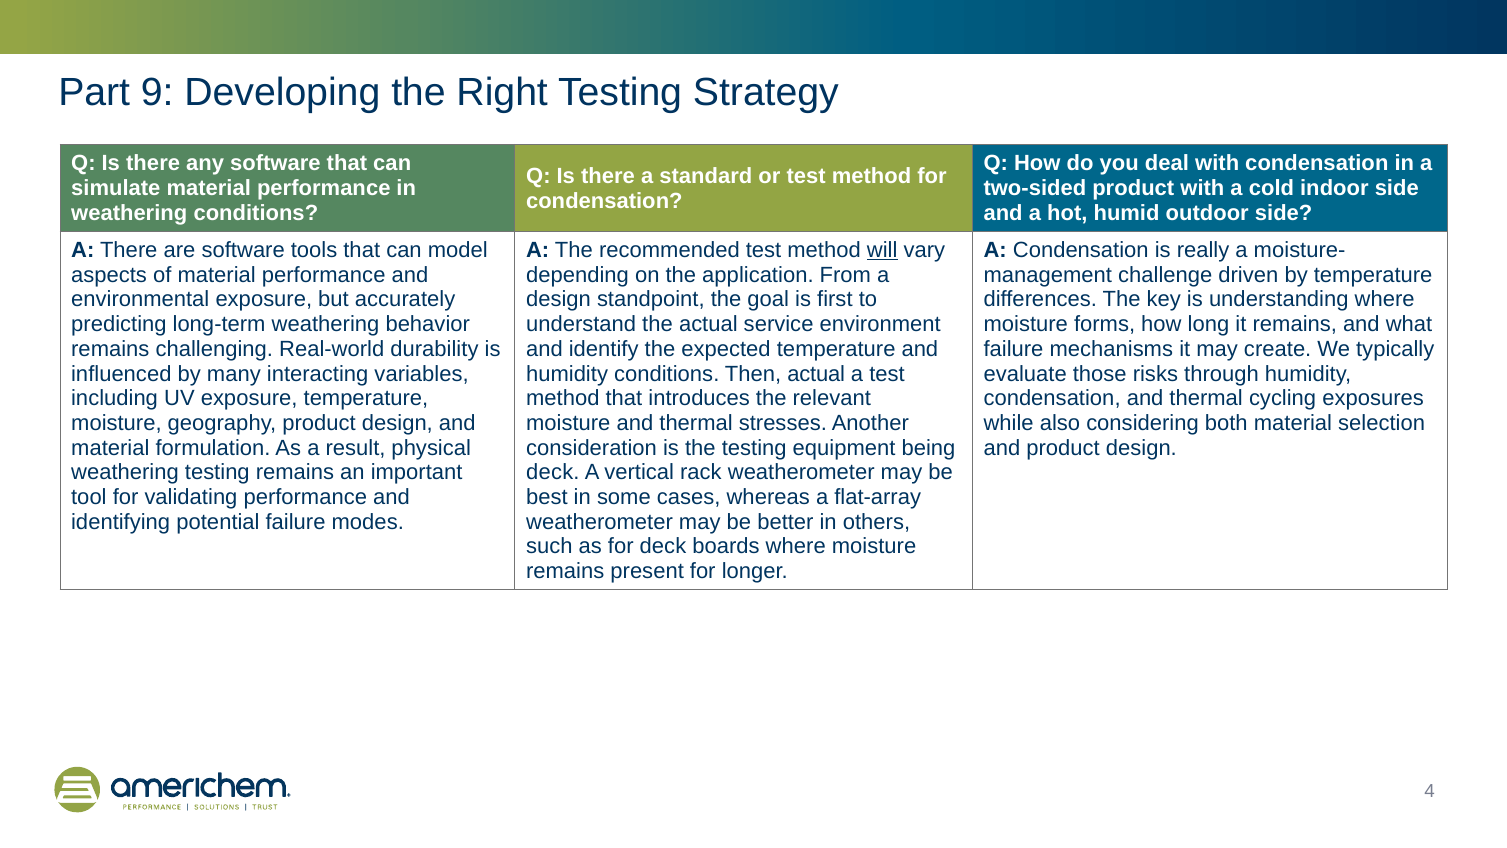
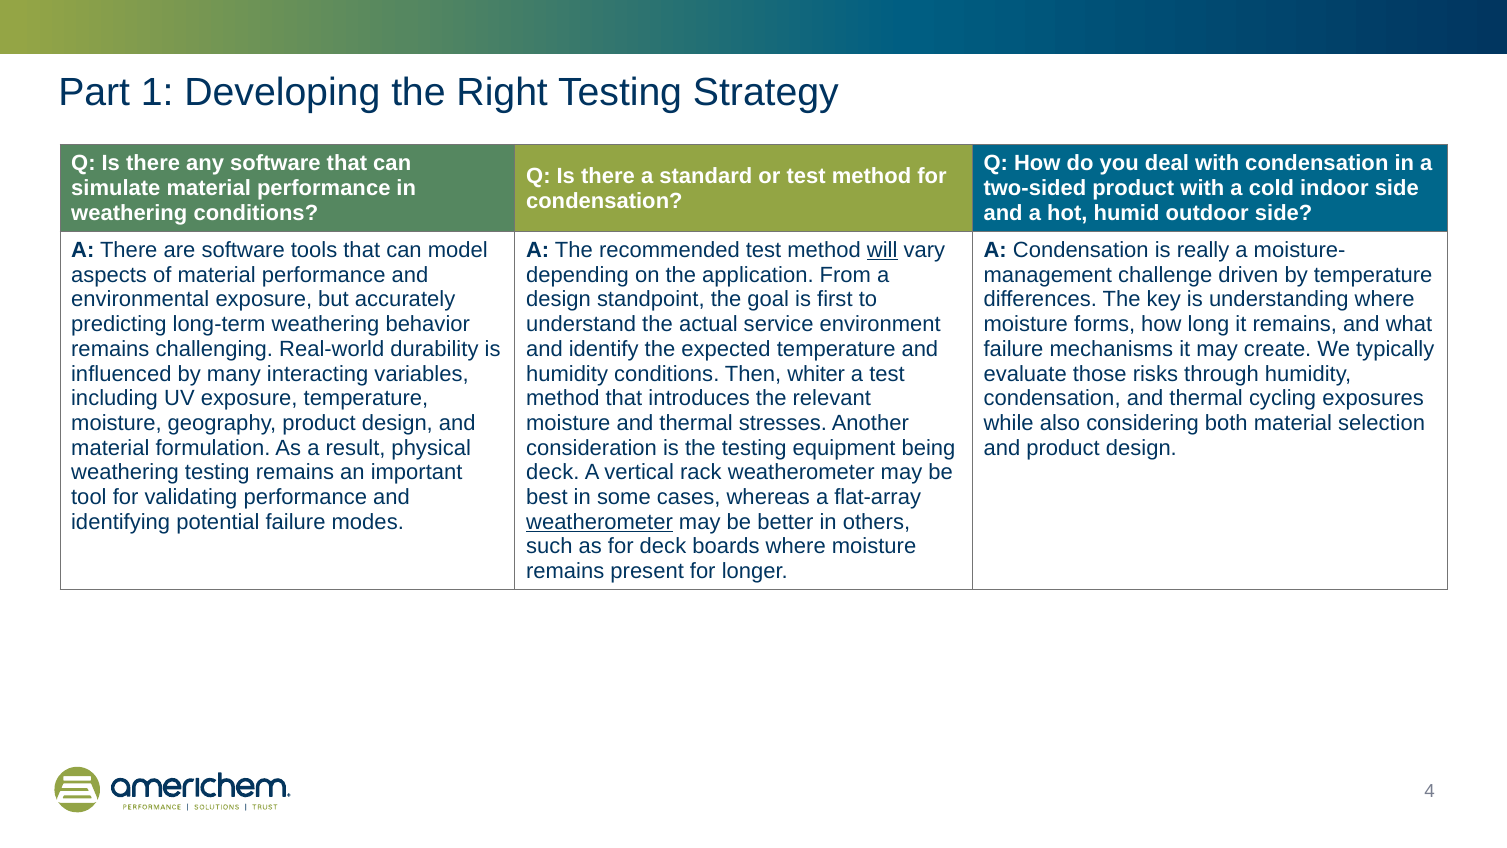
9: 9 -> 1
Then actual: actual -> whiter
weatherometer at (599, 522) underline: none -> present
